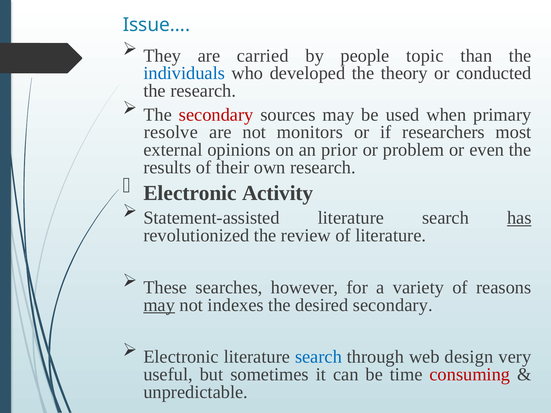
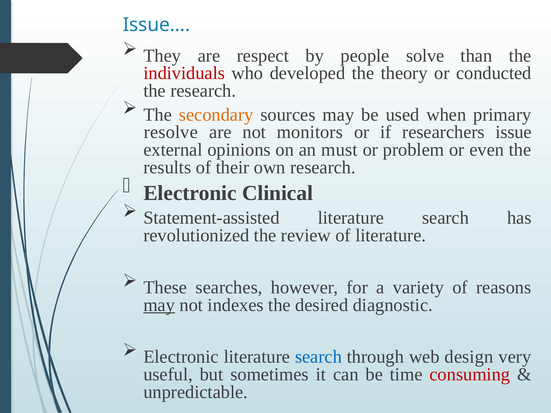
carried: carried -> respect
topic: topic -> solve
individuals colour: blue -> red
secondary at (216, 115) colour: red -> orange
most: most -> issue
prior: prior -> must
Activity: Activity -> Clinical
has underline: present -> none
desired secondary: secondary -> diagnostic
